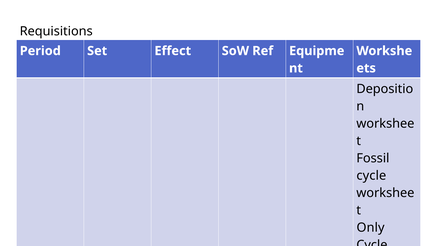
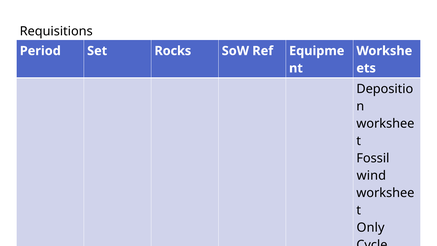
Effect: Effect -> Rocks
cycle at (371, 175): cycle -> wind
